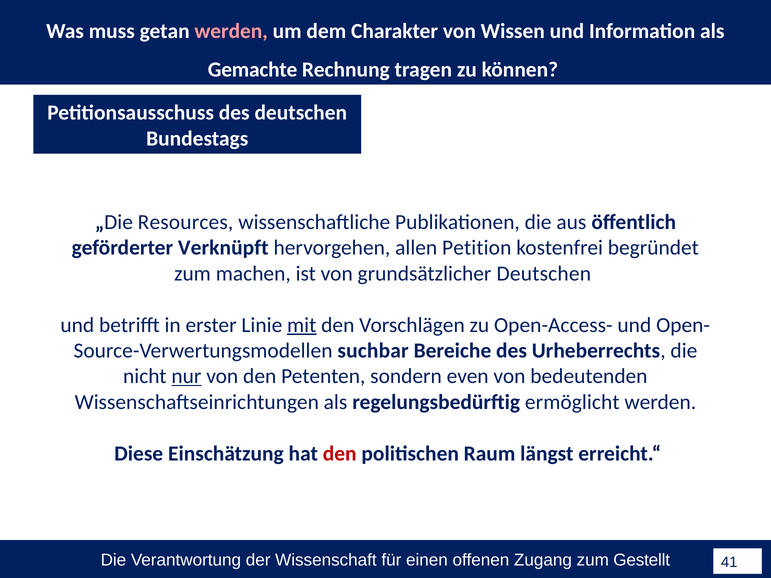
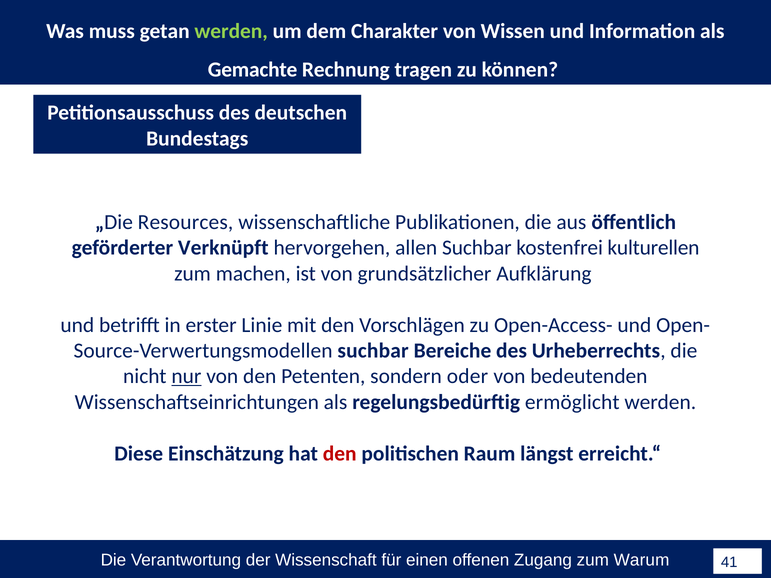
werden at (231, 31) colour: pink -> light green
allen Petition: Petition -> Suchbar
begründet: begründet -> kulturellen
grundsätzlicher Deutschen: Deutschen -> Aufklärung
mit underline: present -> none
even: even -> oder
Gestellt: Gestellt -> Warum
